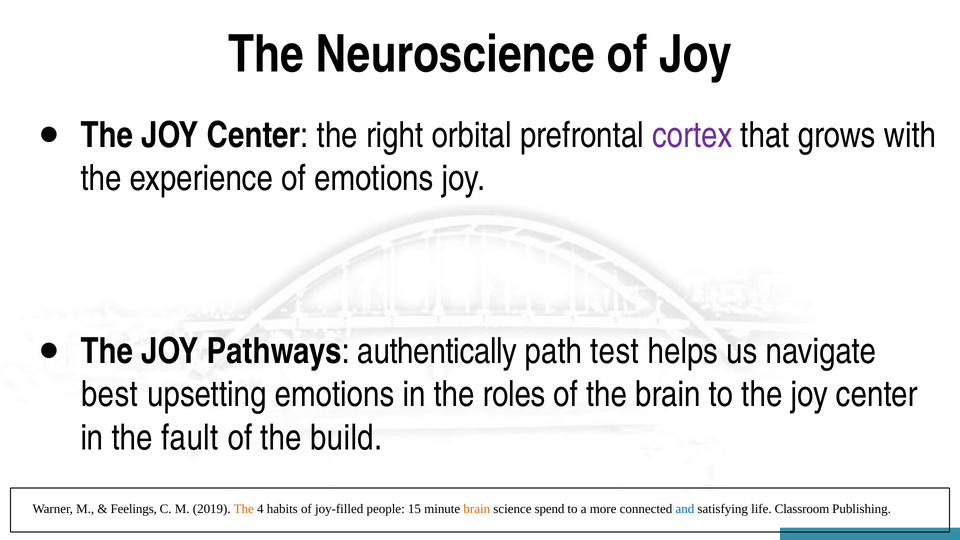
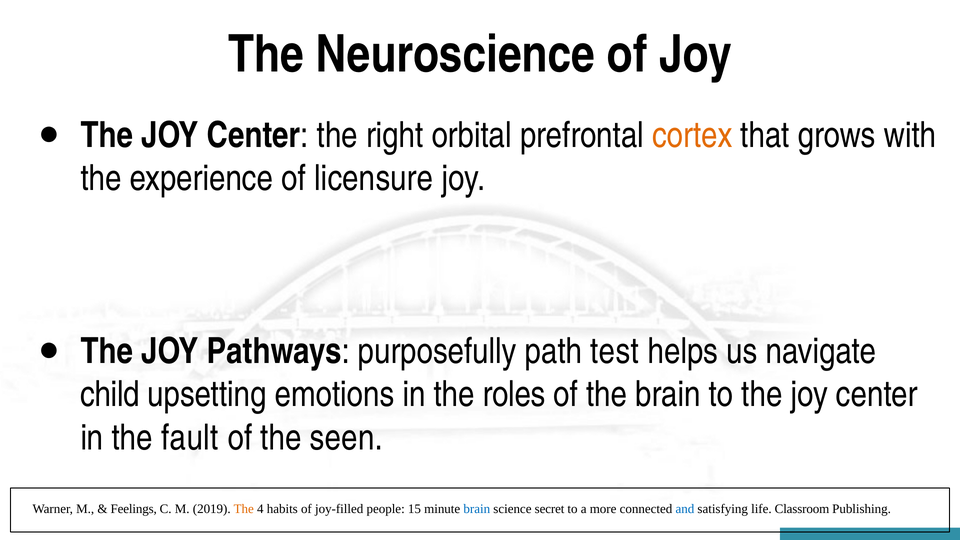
cortex colour: purple -> orange
of emotions: emotions -> licensure
authentically: authentically -> purposefully
best: best -> child
build: build -> seen
brain at (477, 509) colour: orange -> blue
spend: spend -> secret
